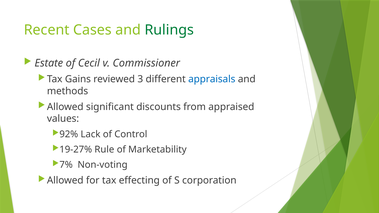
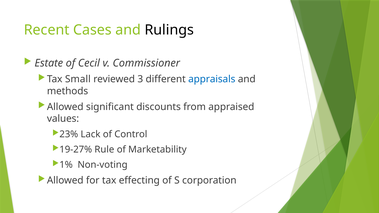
Rulings colour: green -> black
Gains: Gains -> Small
92%: 92% -> 23%
7%: 7% -> 1%
